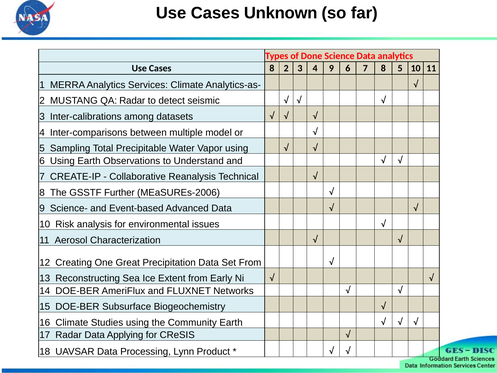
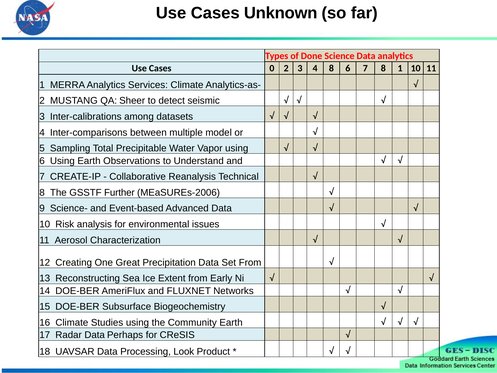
Cases 8: 8 -> 0
4 9: 9 -> 8
8 5: 5 -> 1
QA Radar: Radar -> Sheer
Applying: Applying -> Perhaps
Lynn: Lynn -> Look
